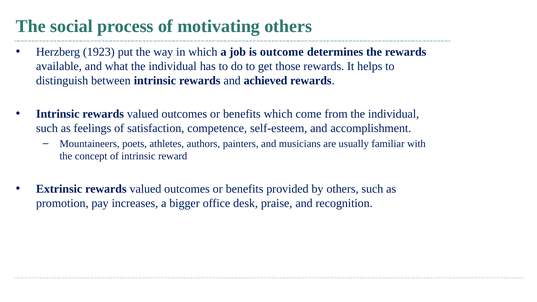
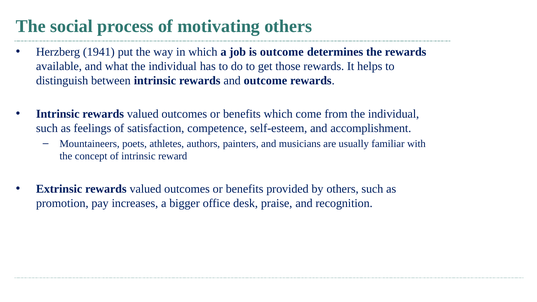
1923: 1923 -> 1941
and achieved: achieved -> outcome
